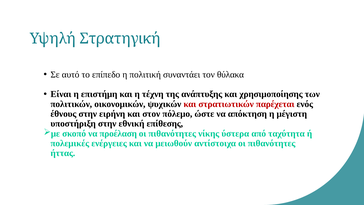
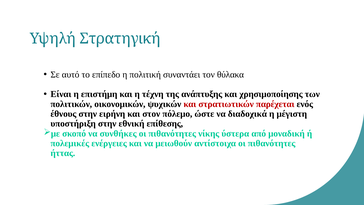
απόκτηση: απόκτηση -> διαδοχικά
προέλαση: προέλαση -> συνθήκες
ταχύτητα: ταχύτητα -> μοναδική
